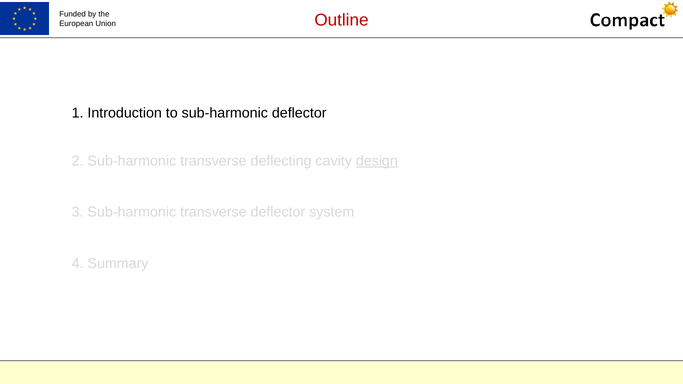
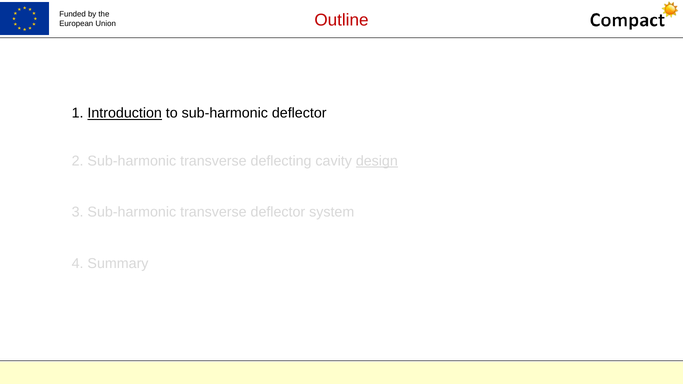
Introduction underline: none -> present
